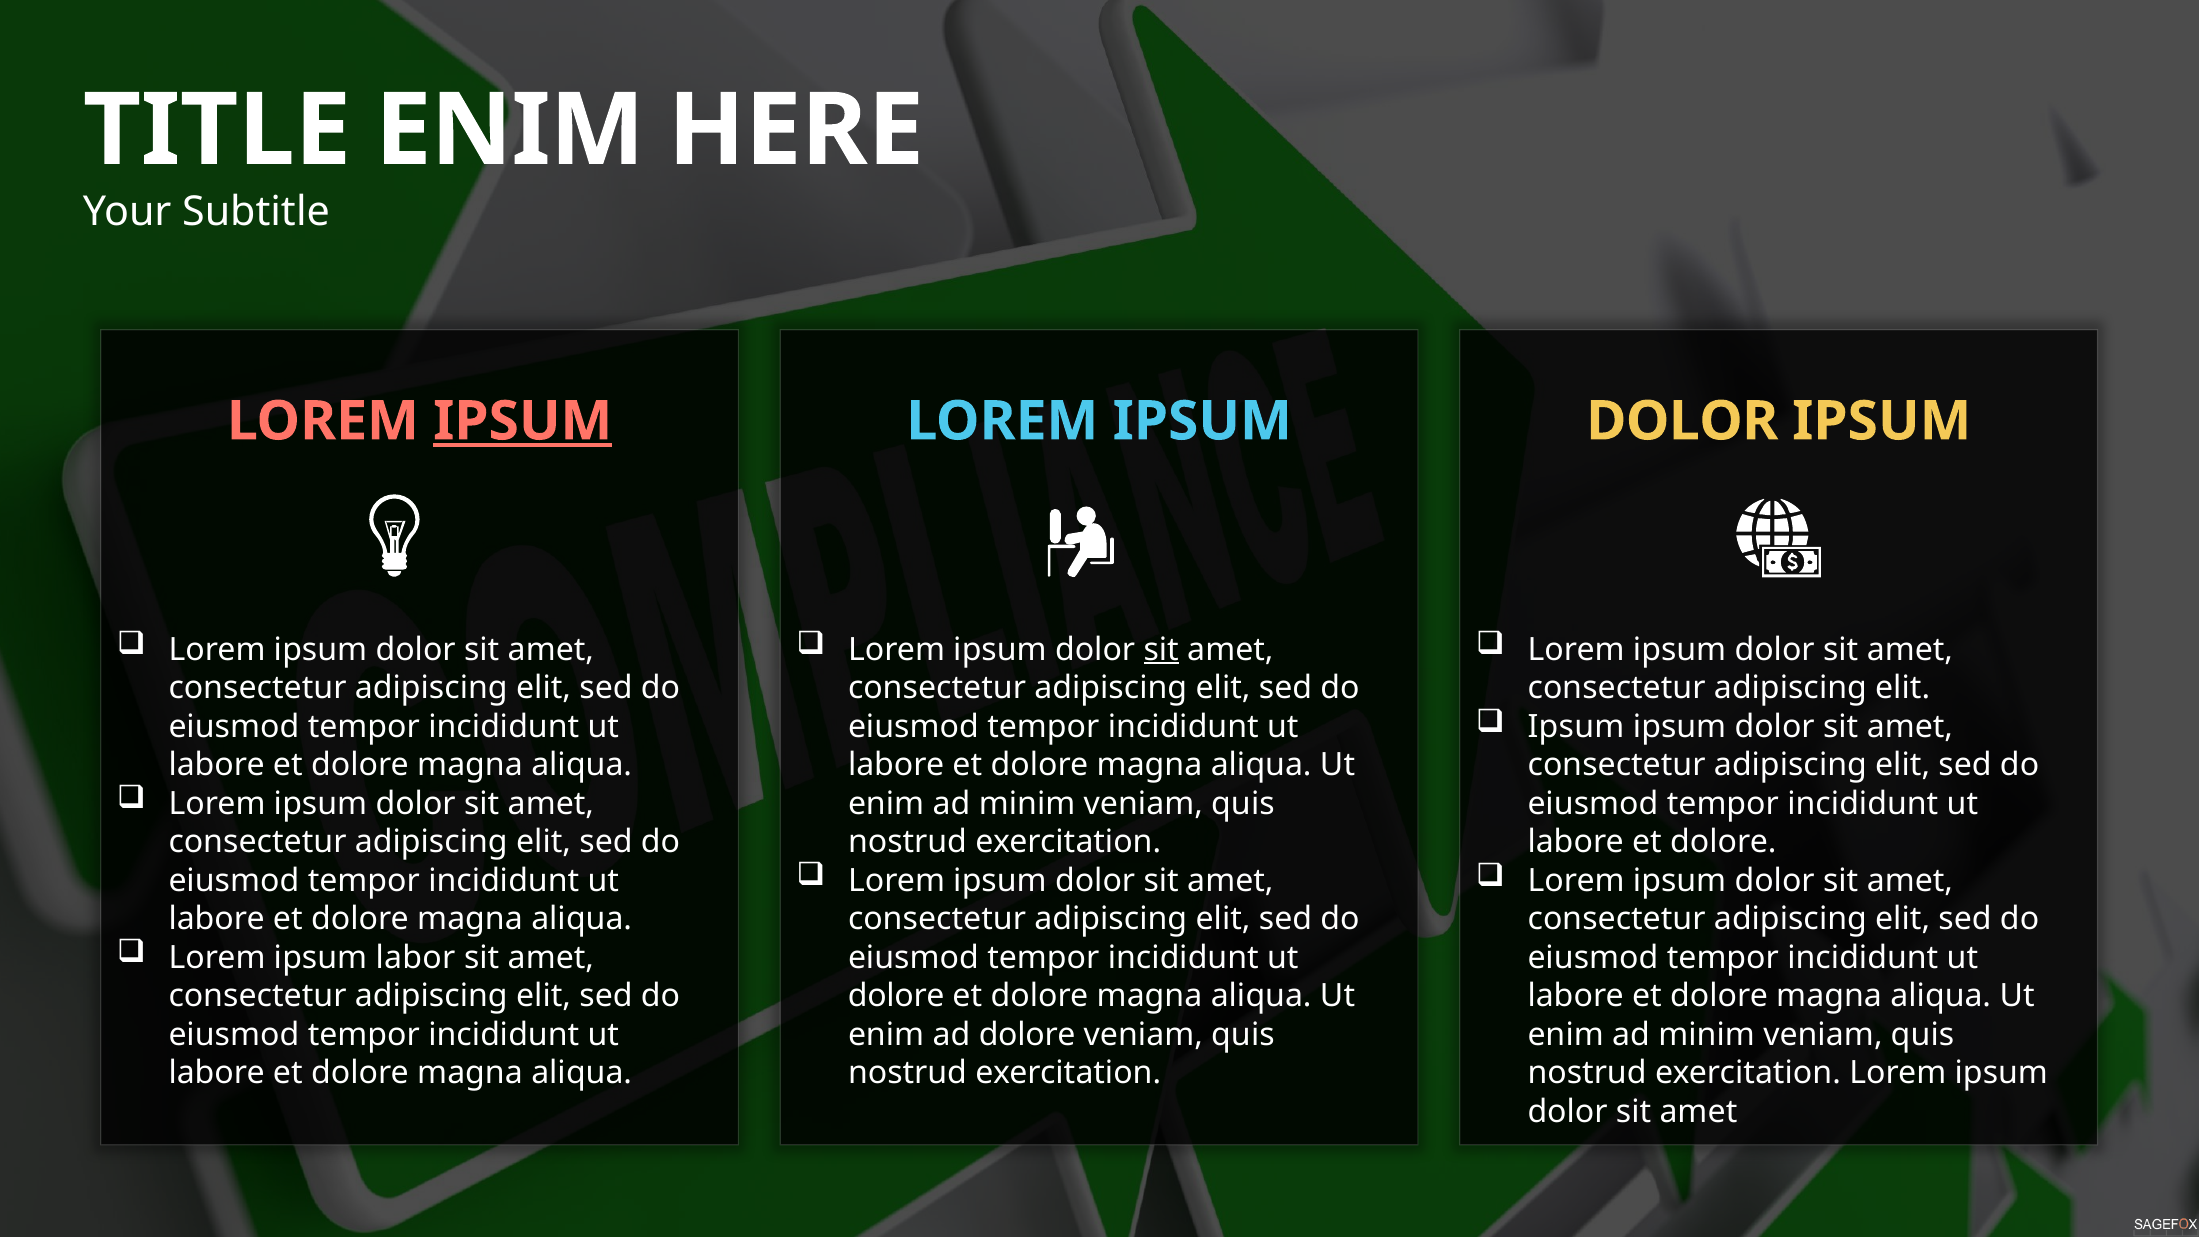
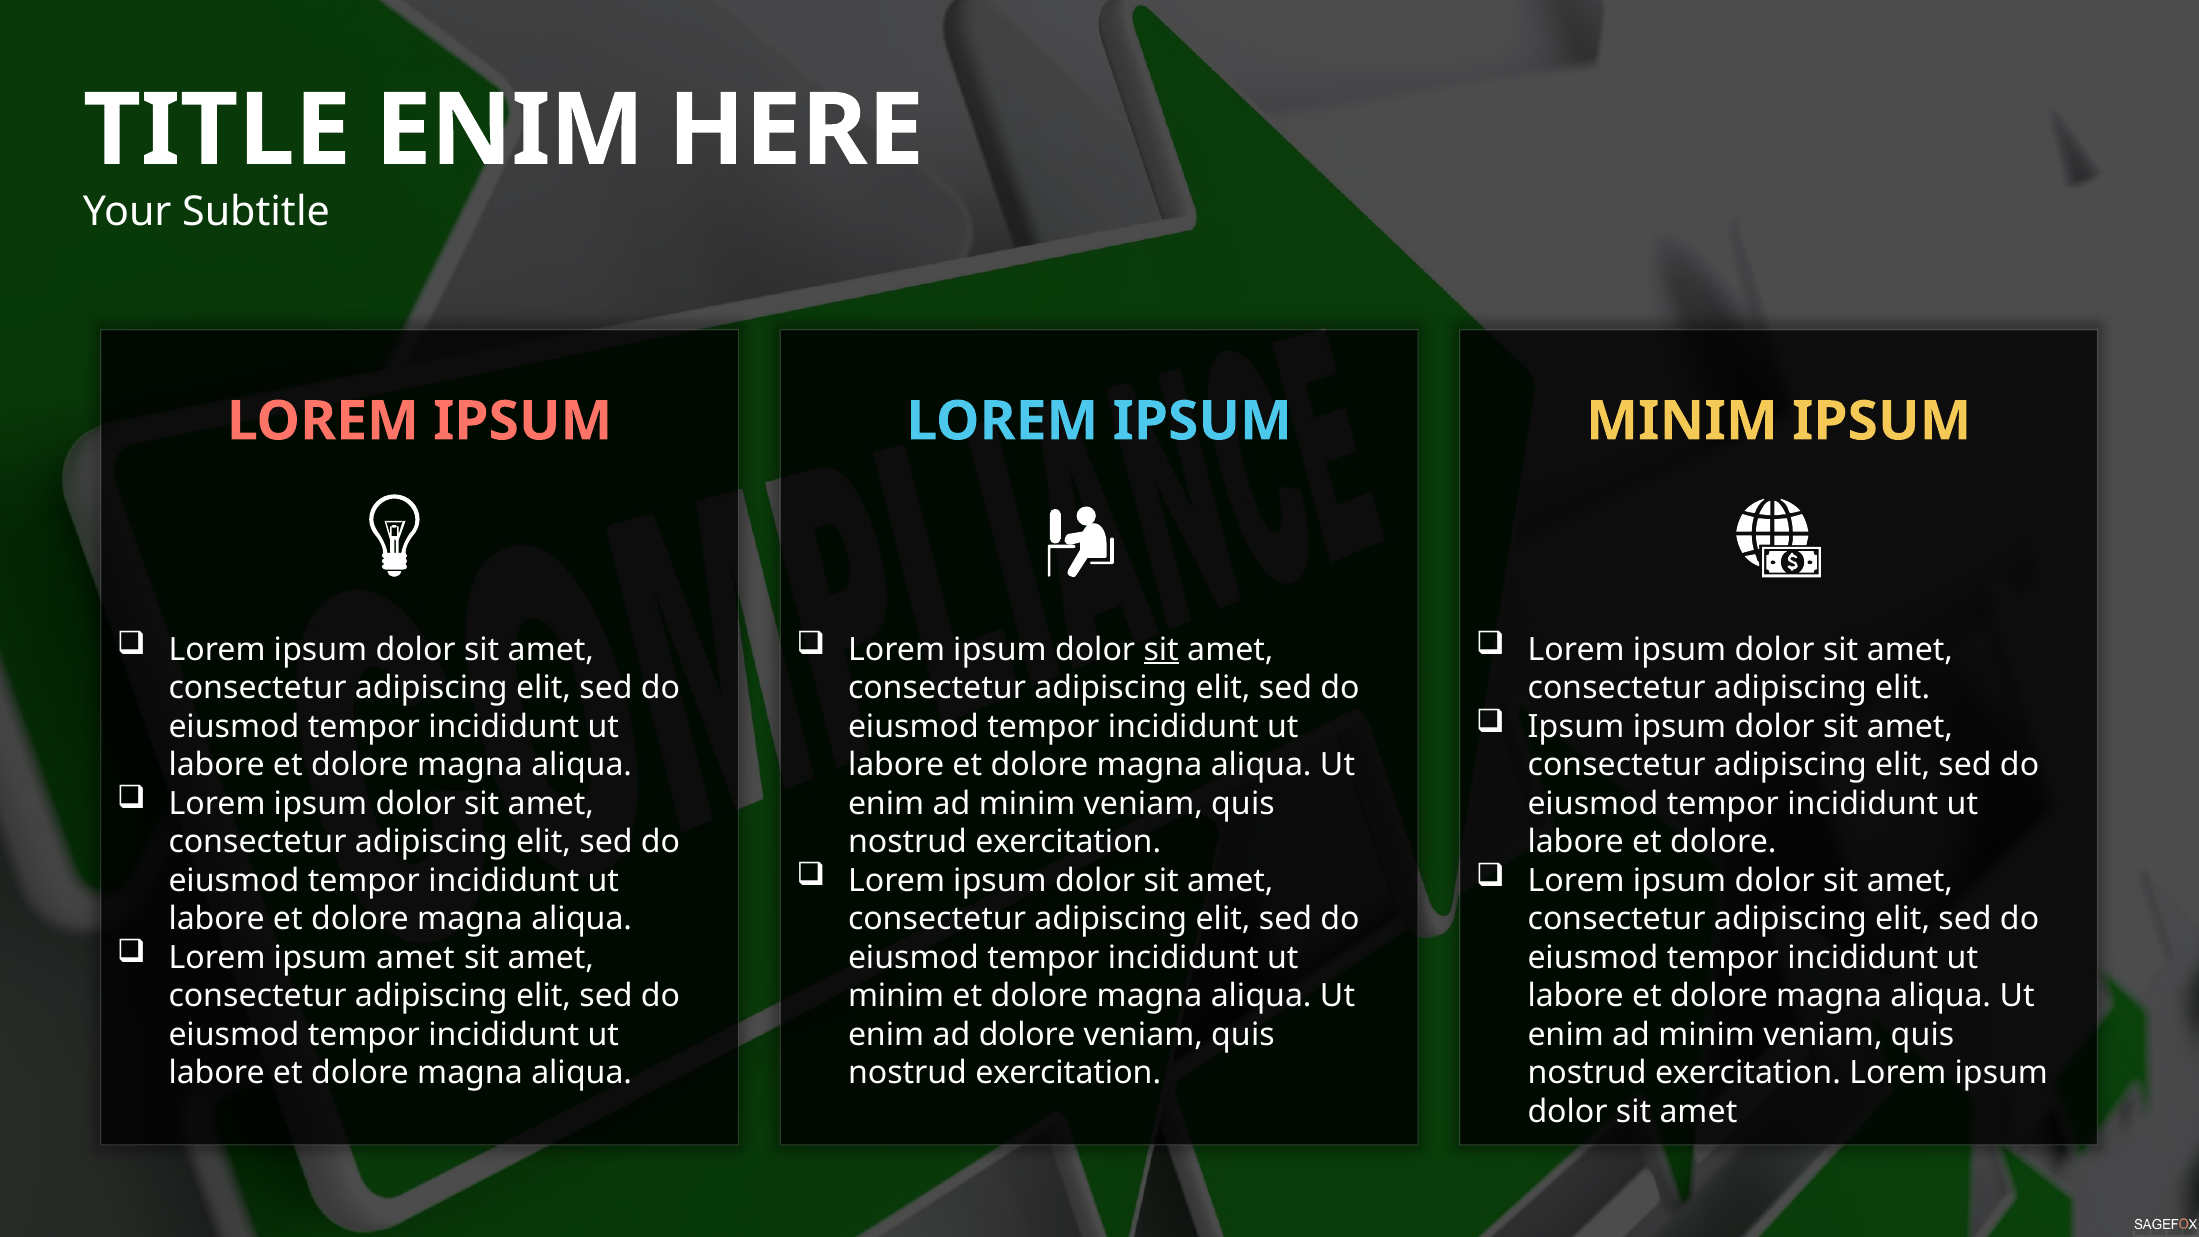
IPSUM at (523, 421) underline: present -> none
DOLOR at (1682, 421): DOLOR -> MINIM
ipsum labor: labor -> amet
dolore at (896, 996): dolore -> minim
